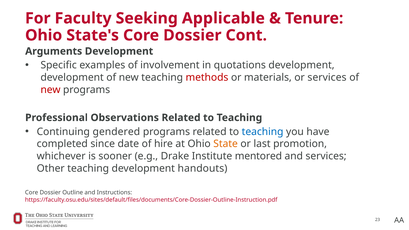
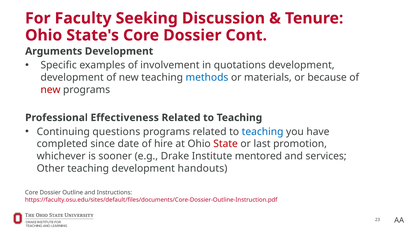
Applicable: Applicable -> Discussion
methods colour: red -> blue
or services: services -> because
Observations: Observations -> Effectiveness
gendered: gendered -> questions
State colour: orange -> red
